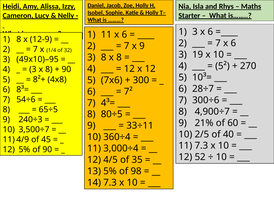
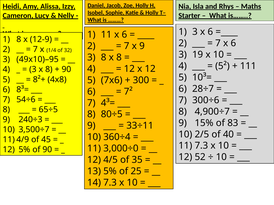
270: 270 -> 111
21%: 21% -> 15%
60: 60 -> 83
3,000÷4: 3,000÷4 -> 3,000÷0
98: 98 -> 25
